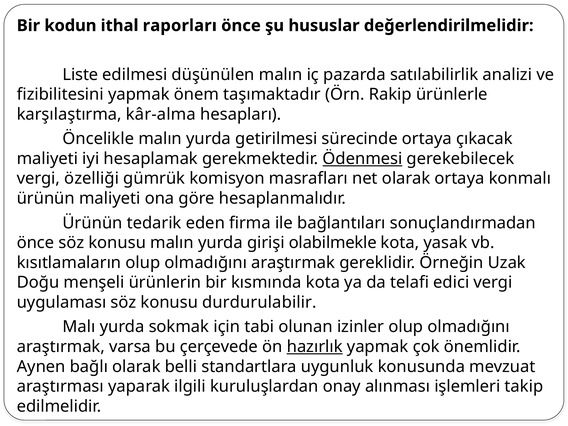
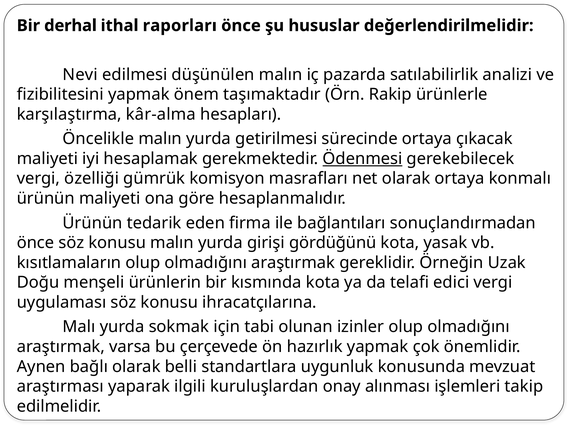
kodun: kodun -> derhal
Liste: Liste -> Nevi
olabilmekle: olabilmekle -> gördüğünü
durdurulabilir: durdurulabilir -> ihracatçılarına
hazırlık underline: present -> none
